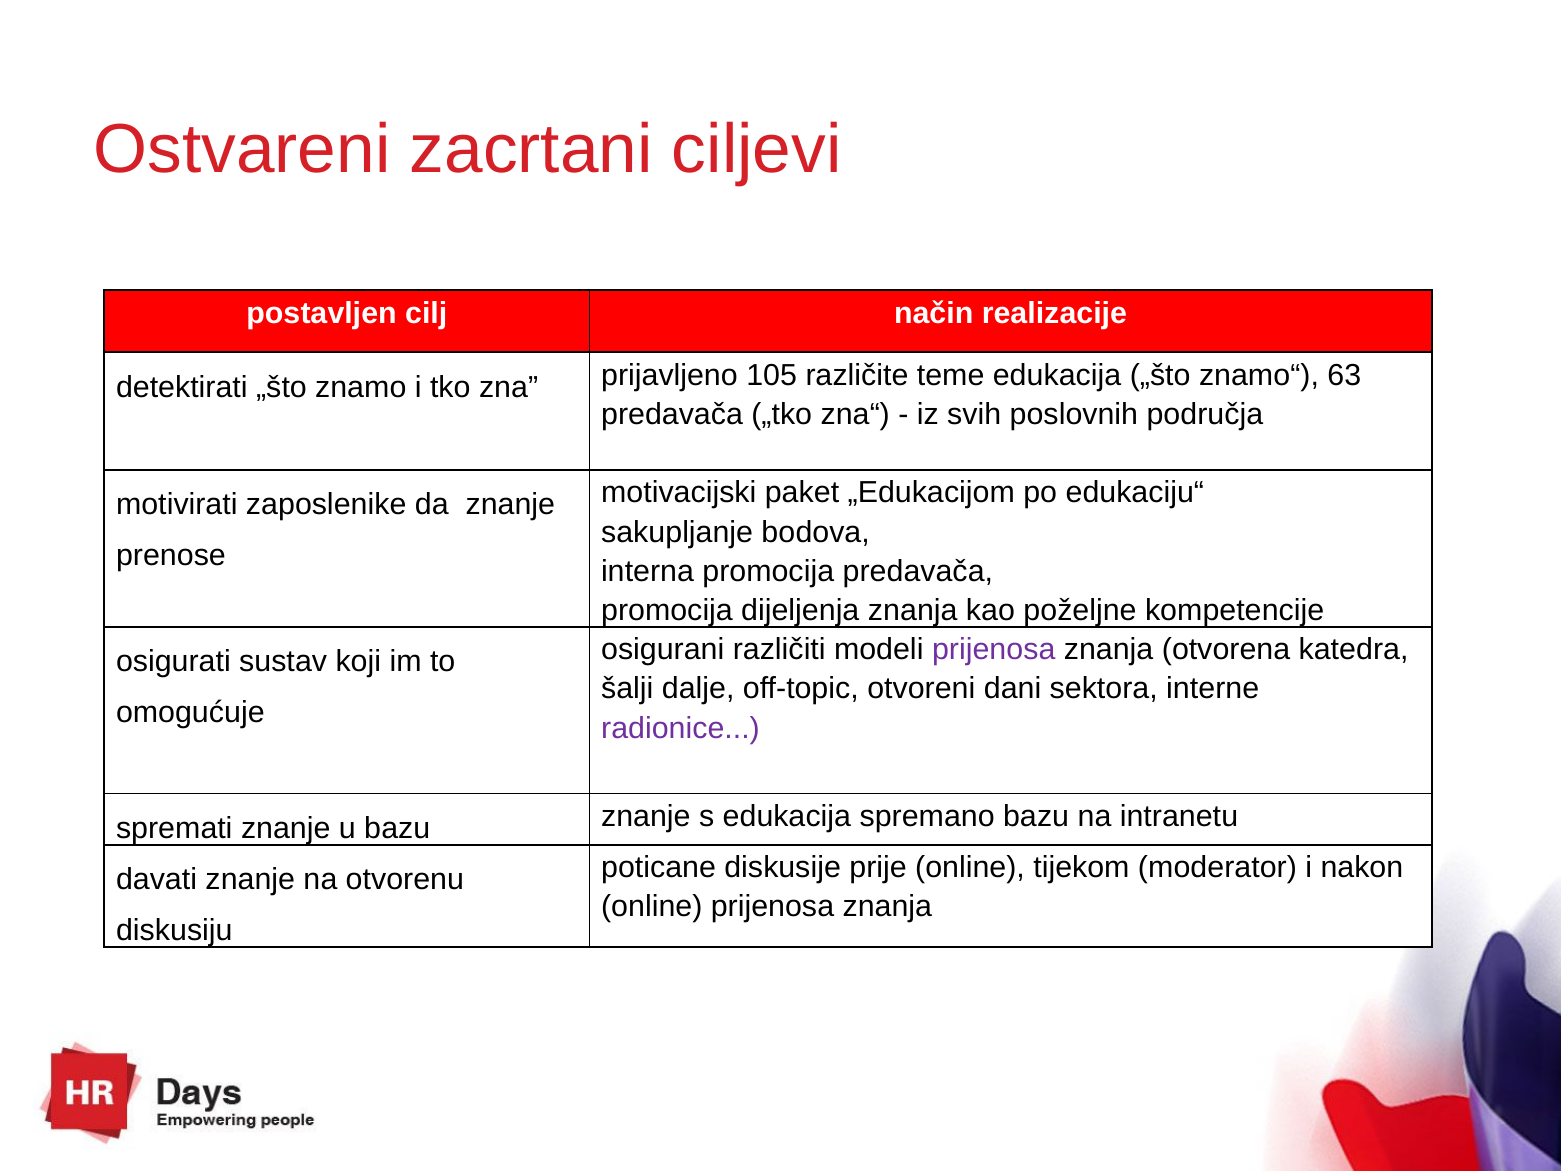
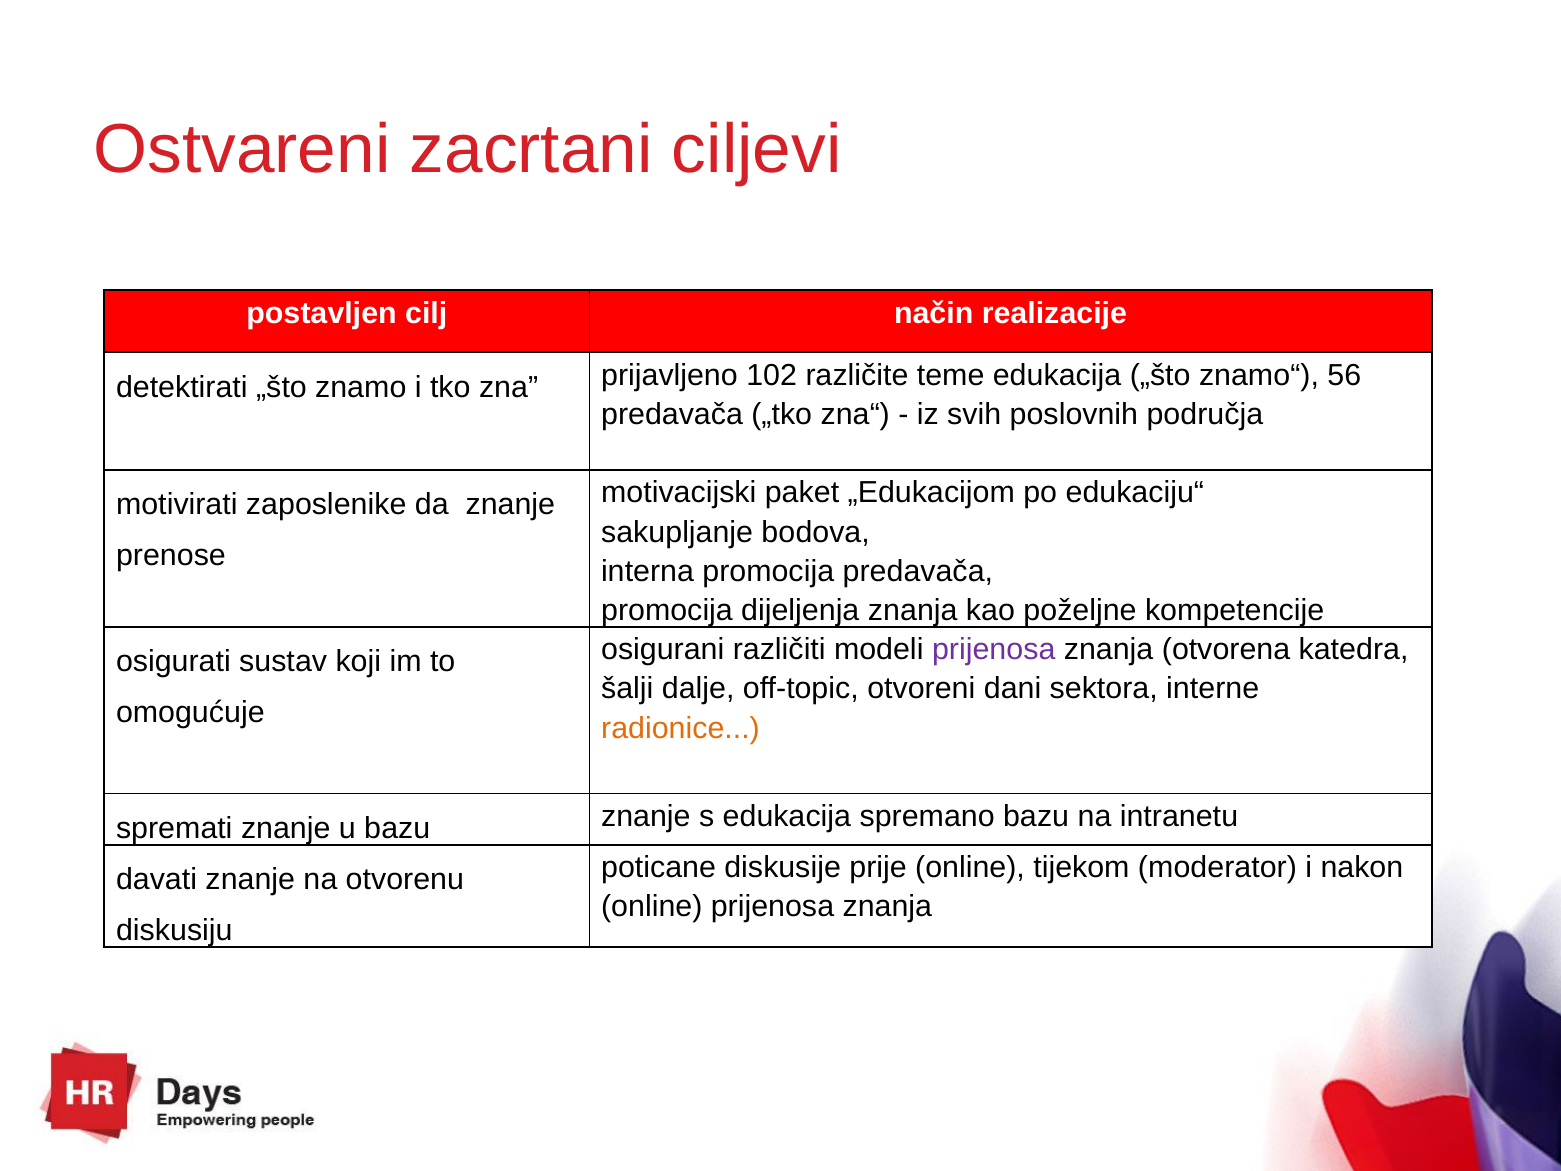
105: 105 -> 102
63: 63 -> 56
radionice colour: purple -> orange
